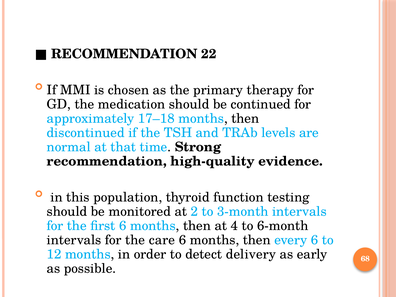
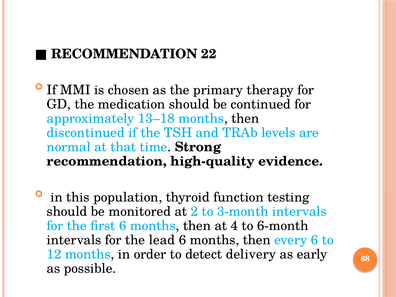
17–18: 17–18 -> 13–18
care: care -> lead
